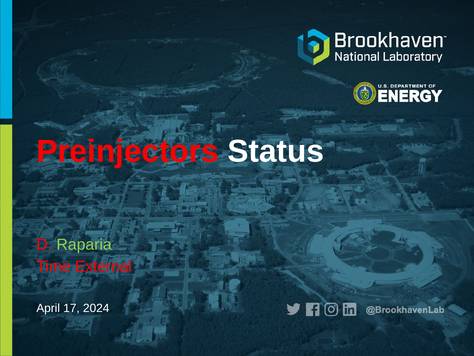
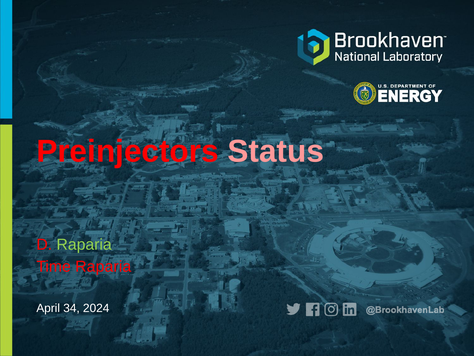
Status colour: white -> pink
Time External: External -> Raparia
17: 17 -> 34
